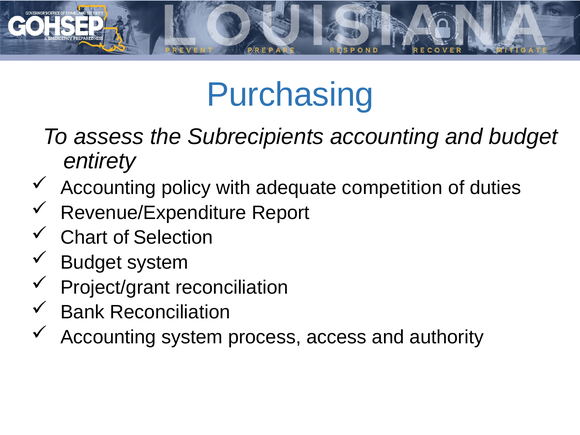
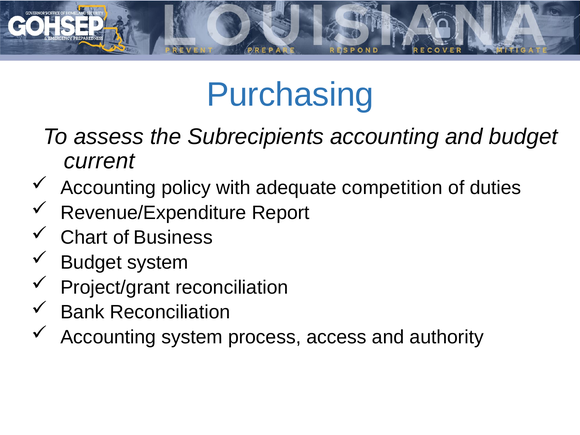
entirety: entirety -> current
Selection: Selection -> Business
